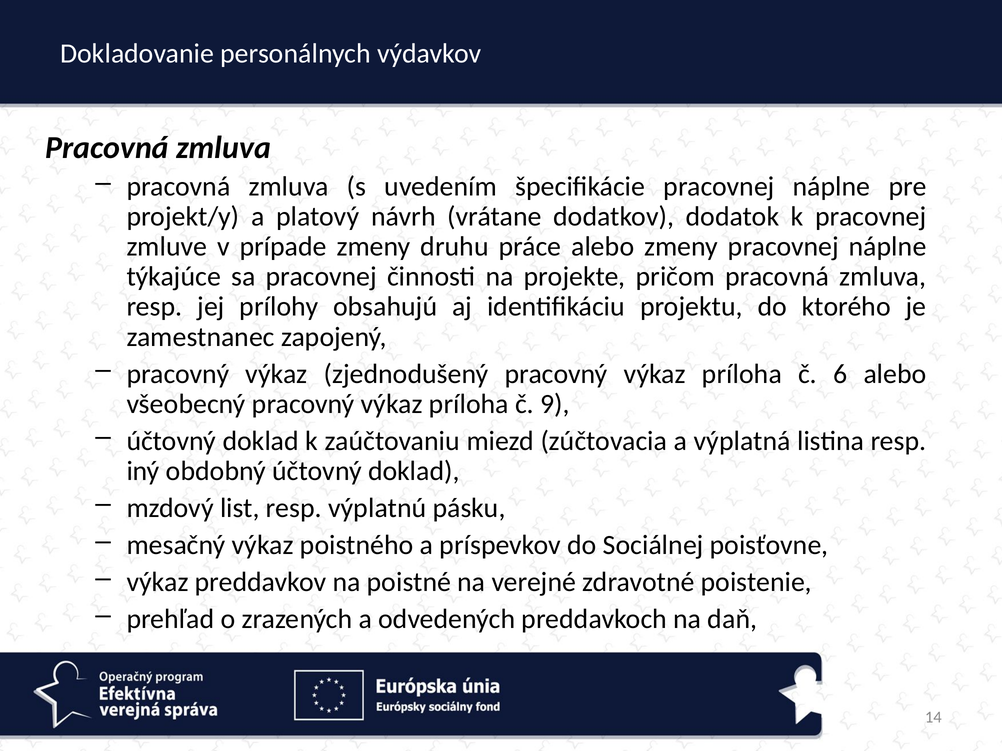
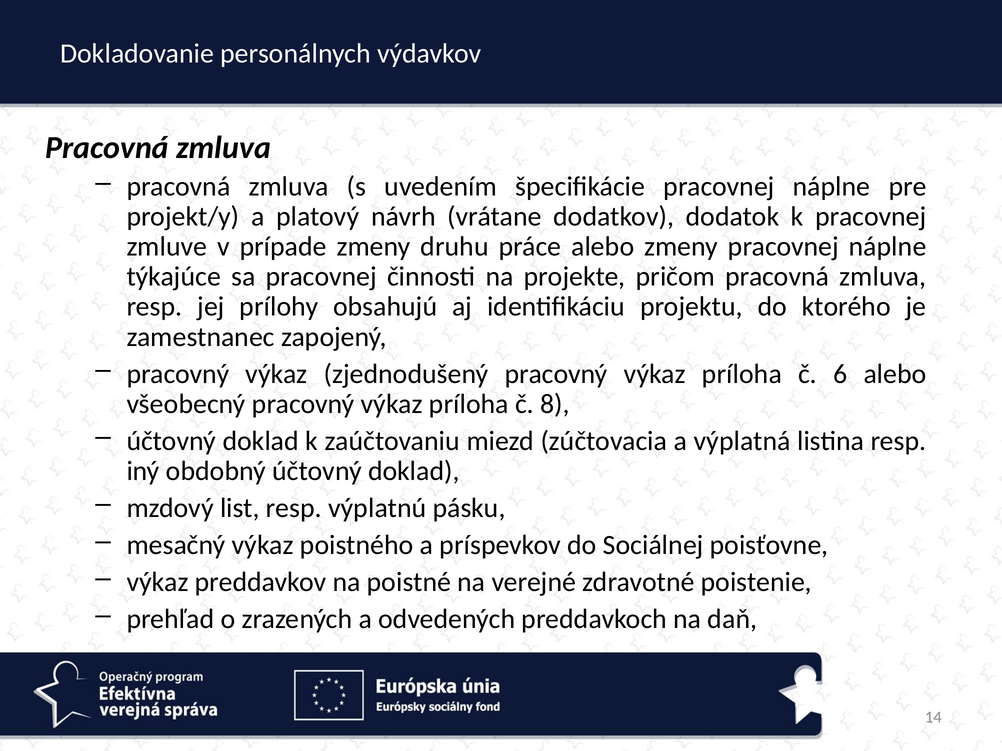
9: 9 -> 8
